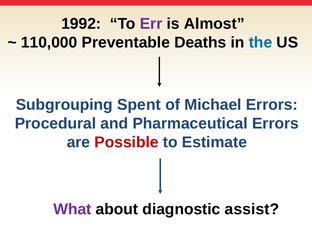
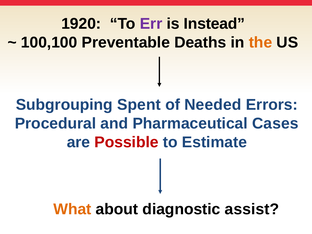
1992: 1992 -> 1920
Almost: Almost -> Instead
110,000: 110,000 -> 100,100
the colour: blue -> orange
Michael: Michael -> Needed
Pharmaceutical Errors: Errors -> Cases
What colour: purple -> orange
